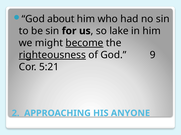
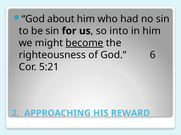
lake: lake -> into
righteousness underline: present -> none
9: 9 -> 6
ANYONE: ANYONE -> REWARD
